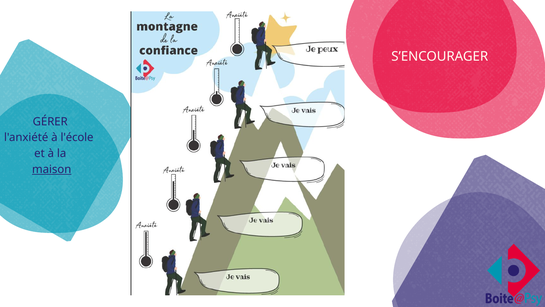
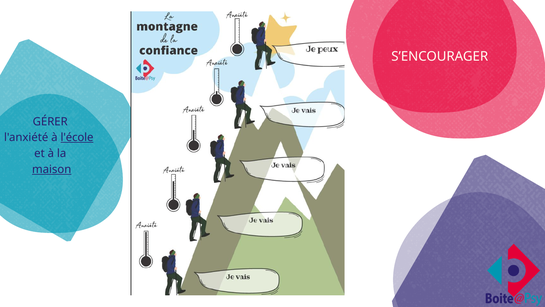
l'école underline: none -> present
